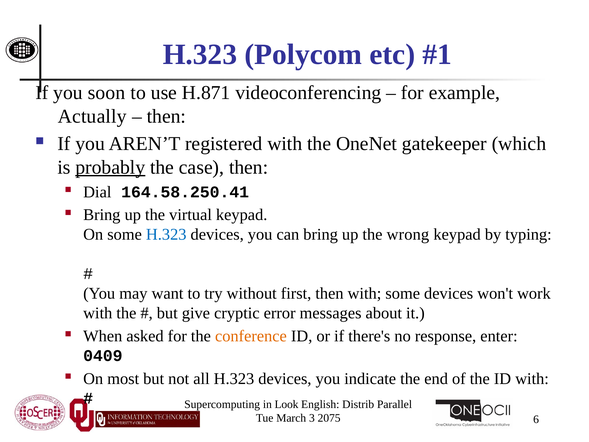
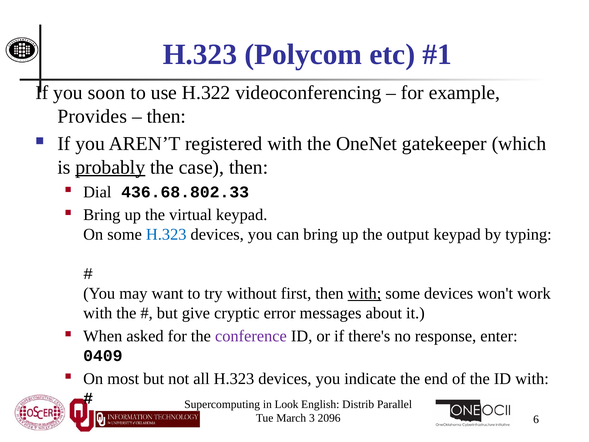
H.871: H.871 -> H.322
Actually: Actually -> Provides
164.58.250.41: 164.58.250.41 -> 436.68.802.33
wrong: wrong -> output
with at (364, 293) underline: none -> present
conference colour: orange -> purple
2075: 2075 -> 2096
